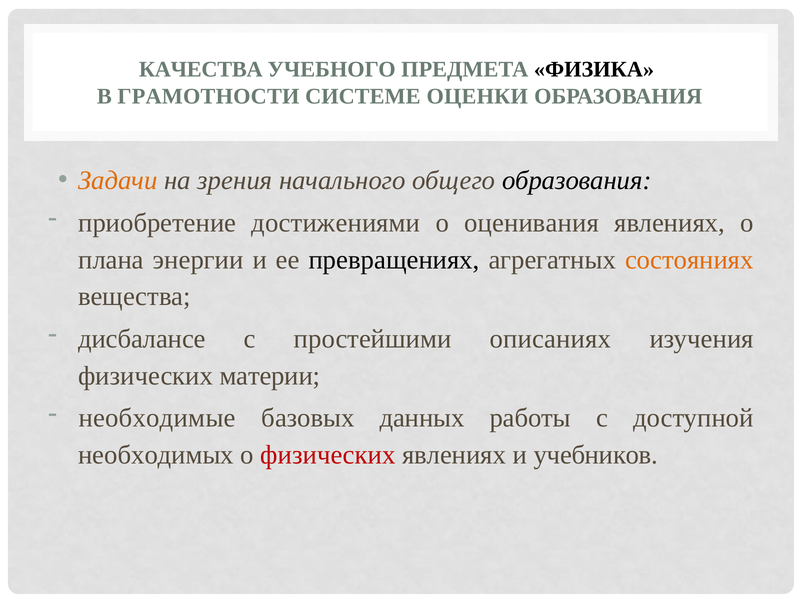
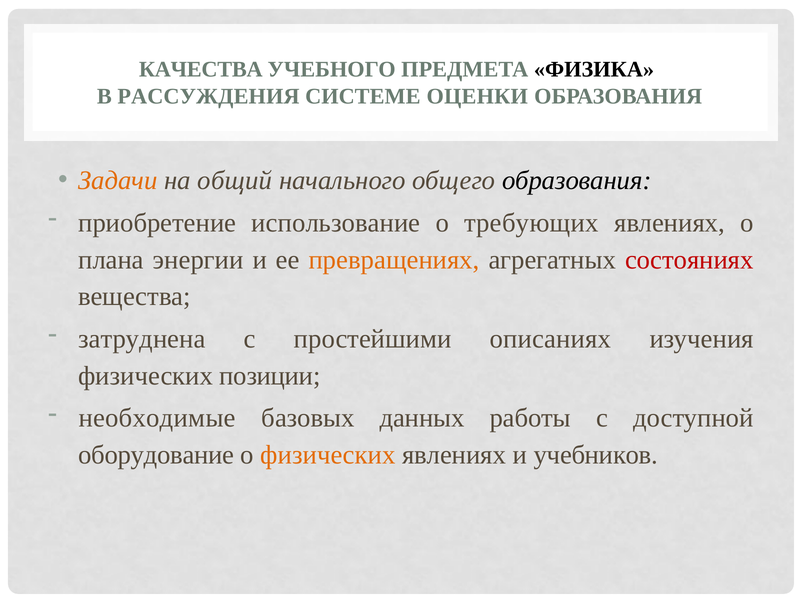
ГРАМОТНОСТИ: ГРАМОТНОСТИ -> РАССУЖДЕНИЯ
зрения: зрения -> общий
достижениями: достижениями -> использование
оценивания: оценивания -> требующих
превращениях colour: black -> orange
состояниях colour: orange -> red
дисбалансе: дисбалансе -> затруднена
материи: материи -> позиции
необходимых: необходимых -> оборудование
физических at (328, 455) colour: red -> orange
